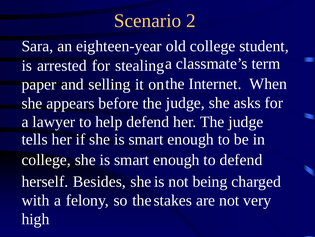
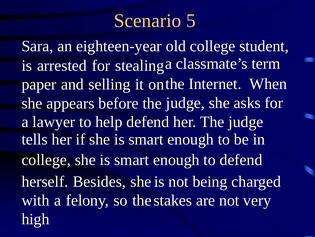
2: 2 -> 5
